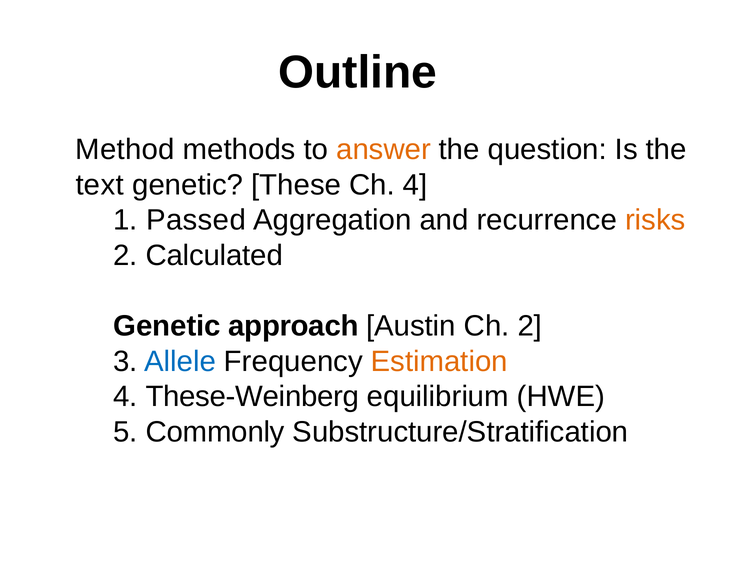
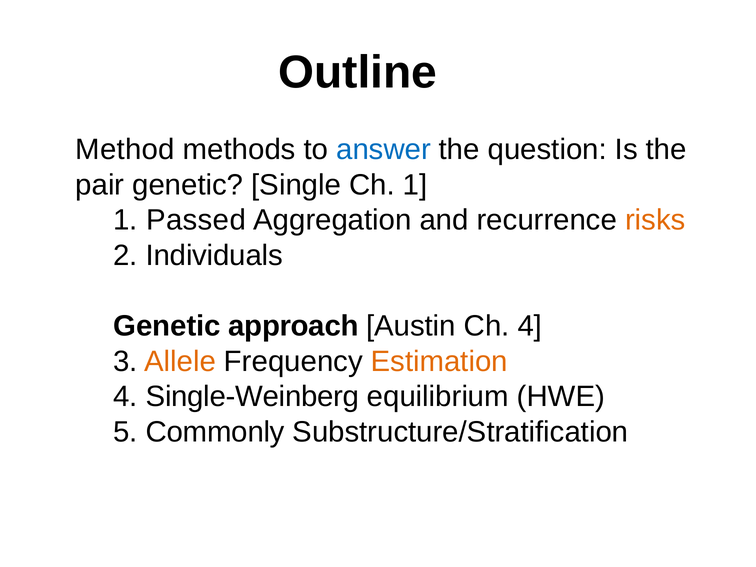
answer colour: orange -> blue
text: text -> pair
These: These -> Single
Ch 4: 4 -> 1
Calculated: Calculated -> Individuals
Ch 2: 2 -> 4
Allele colour: blue -> orange
These-Weinberg: These-Weinberg -> Single-Weinberg
